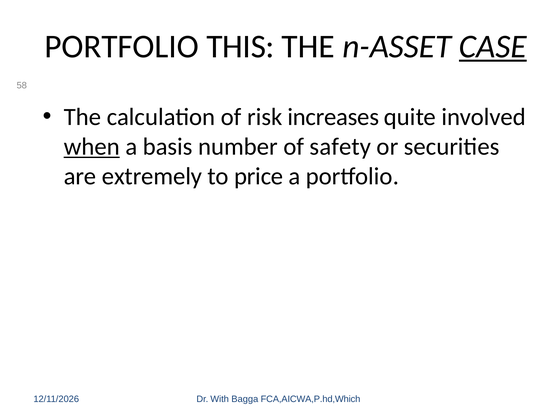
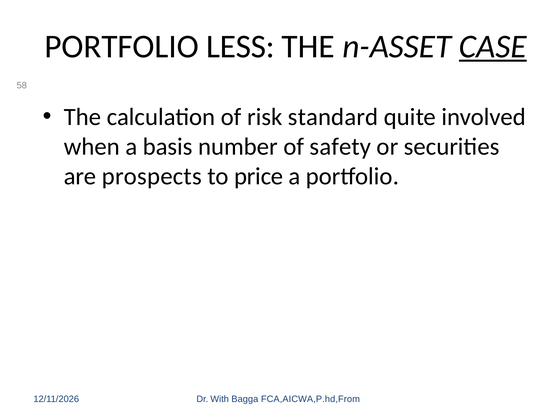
THIS: THIS -> LESS
increases: increases -> standard
when underline: present -> none
extremely: extremely -> prospects
FCA,AICWA,P.hd,Which: FCA,AICWA,P.hd,Which -> FCA,AICWA,P.hd,From
